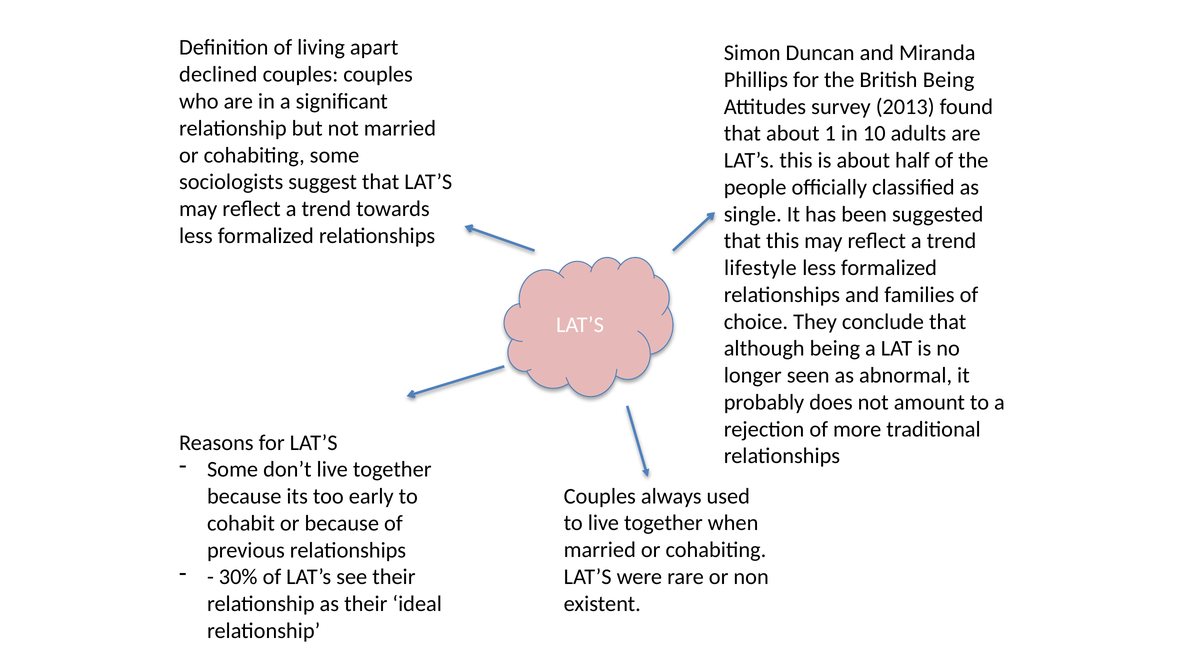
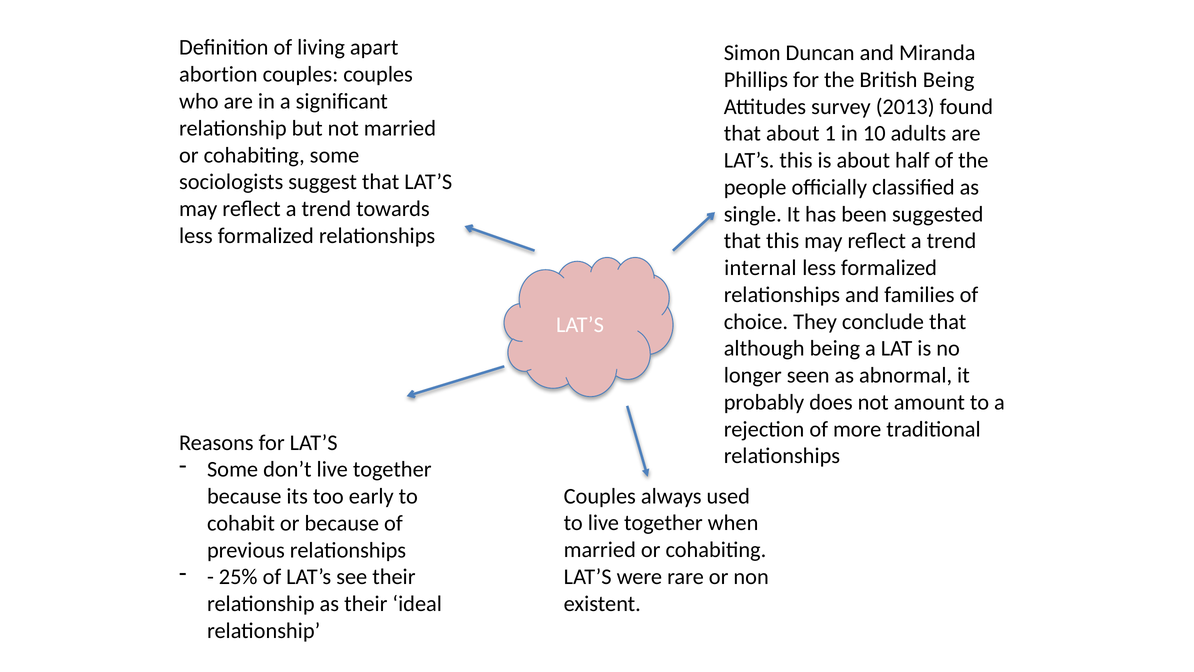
declined: declined -> abortion
lifestyle: lifestyle -> internal
30%: 30% -> 25%
